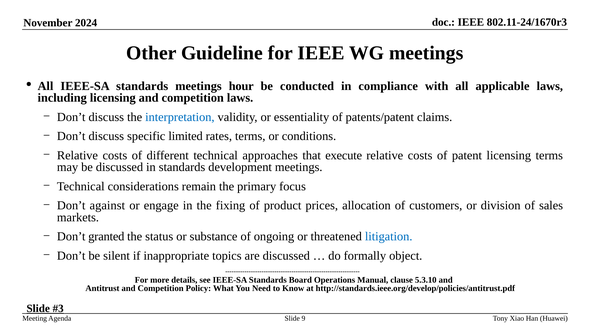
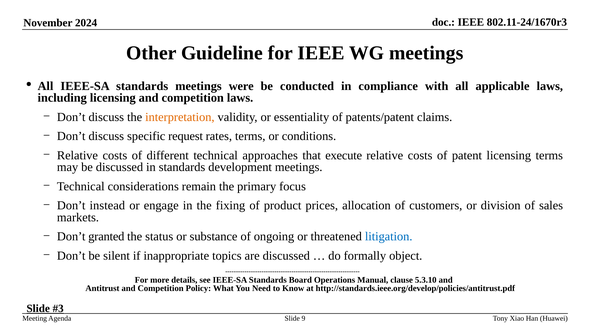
hour: hour -> were
interpretation colour: blue -> orange
limited: limited -> request
against: against -> instead
